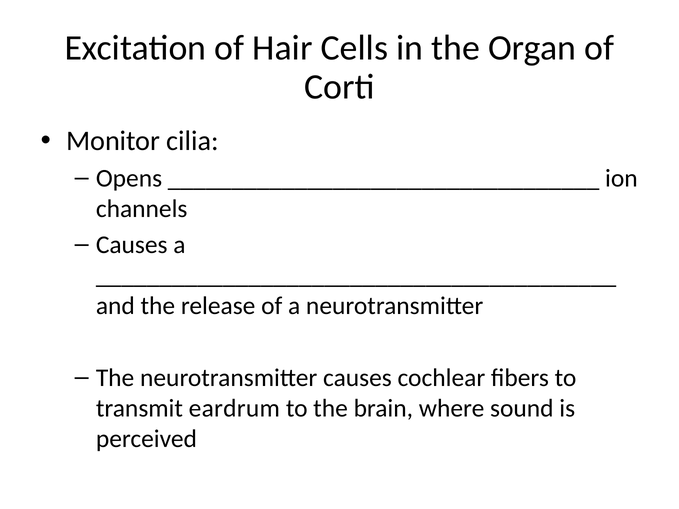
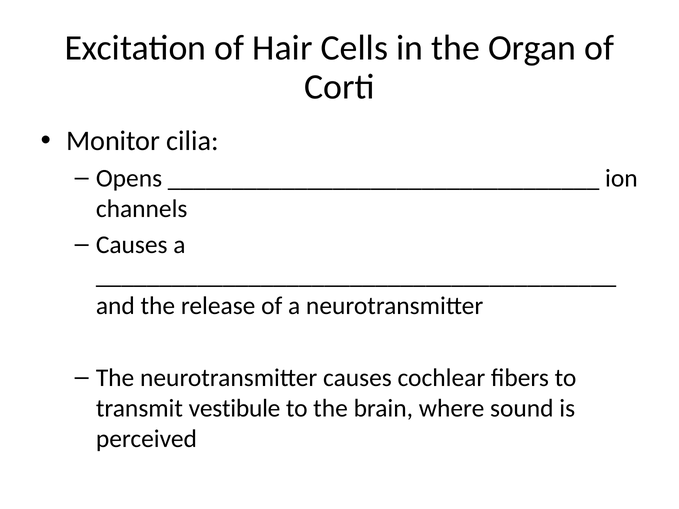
eardrum: eardrum -> vestibule
